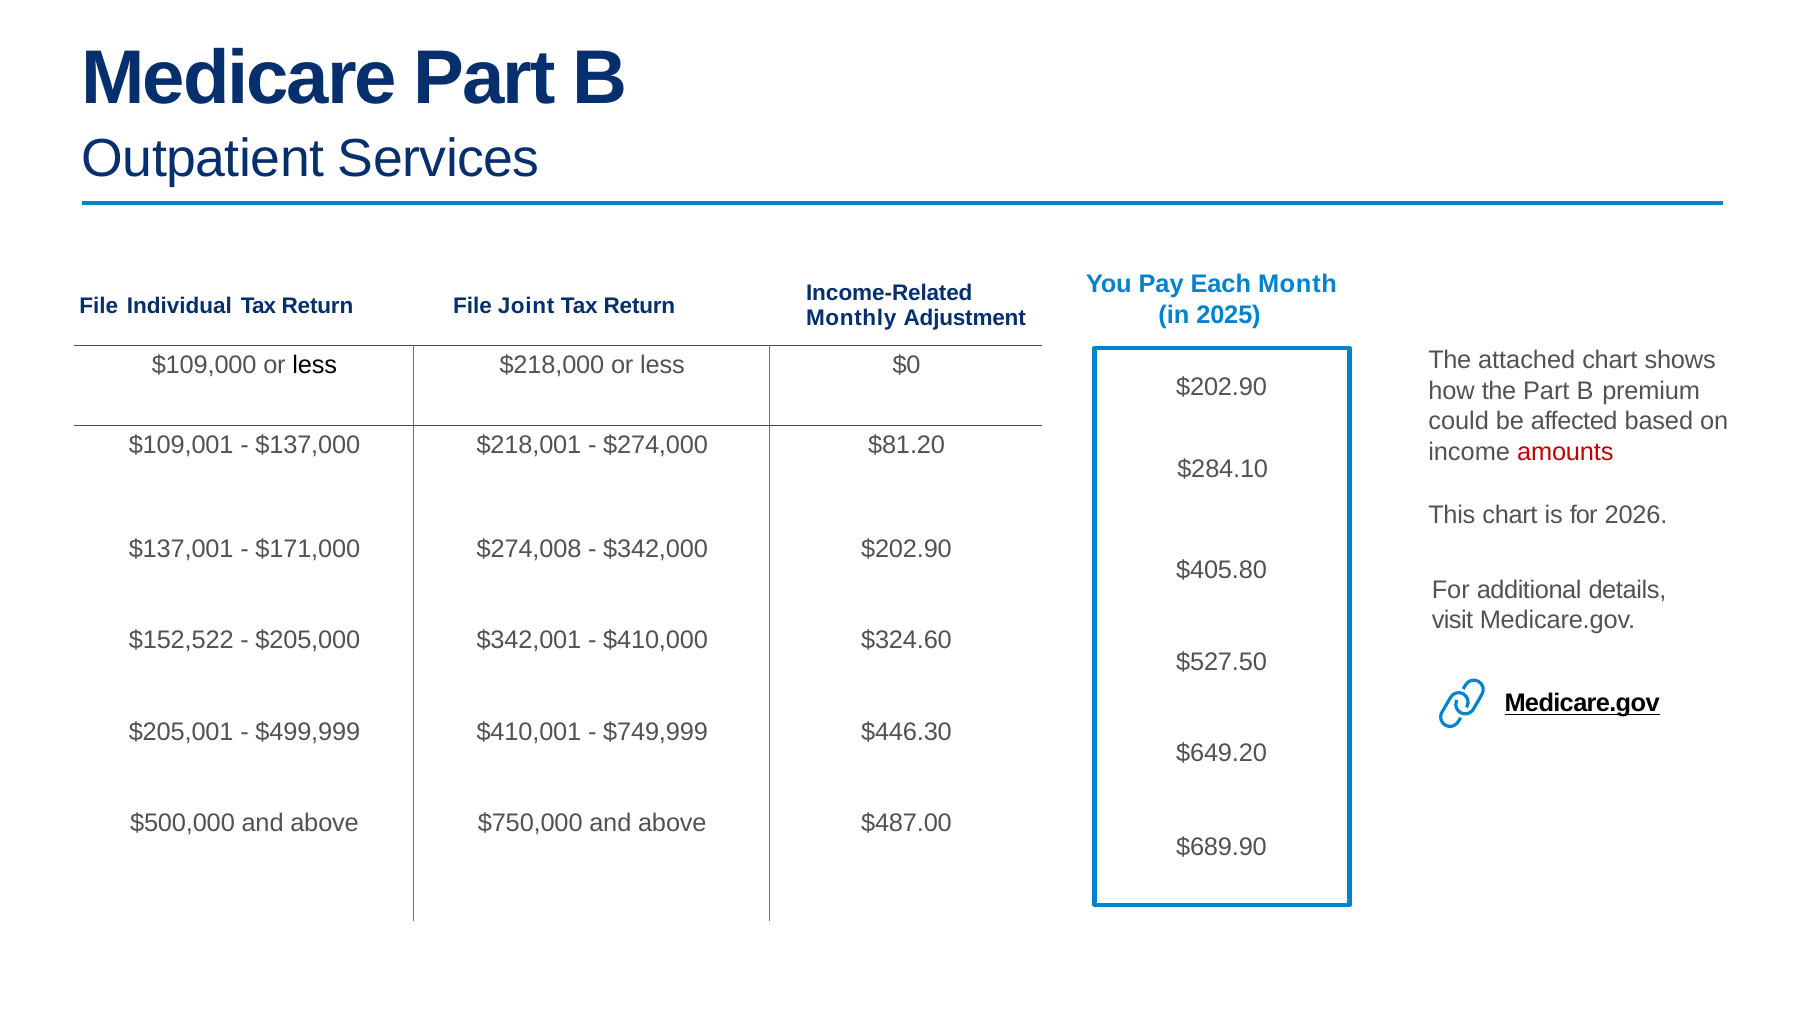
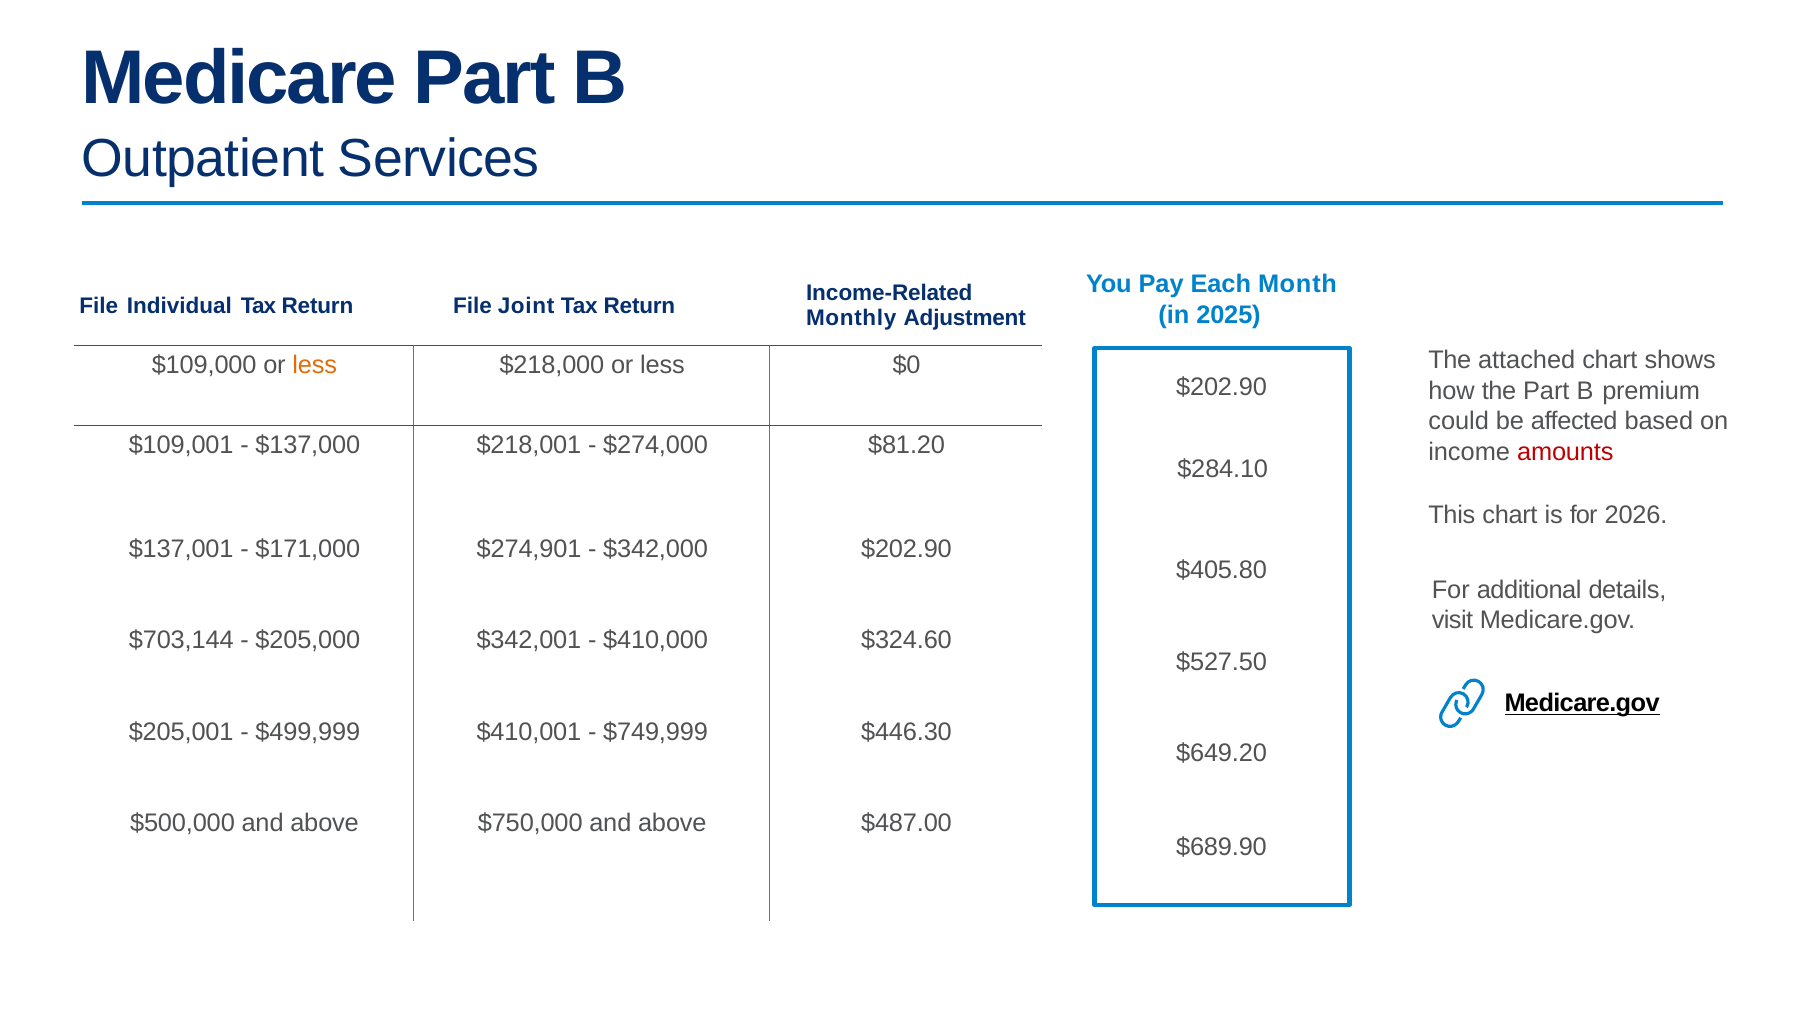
less at (315, 365) colour: black -> orange
$274,008: $274,008 -> $274,901
$152,522: $152,522 -> $703,144
